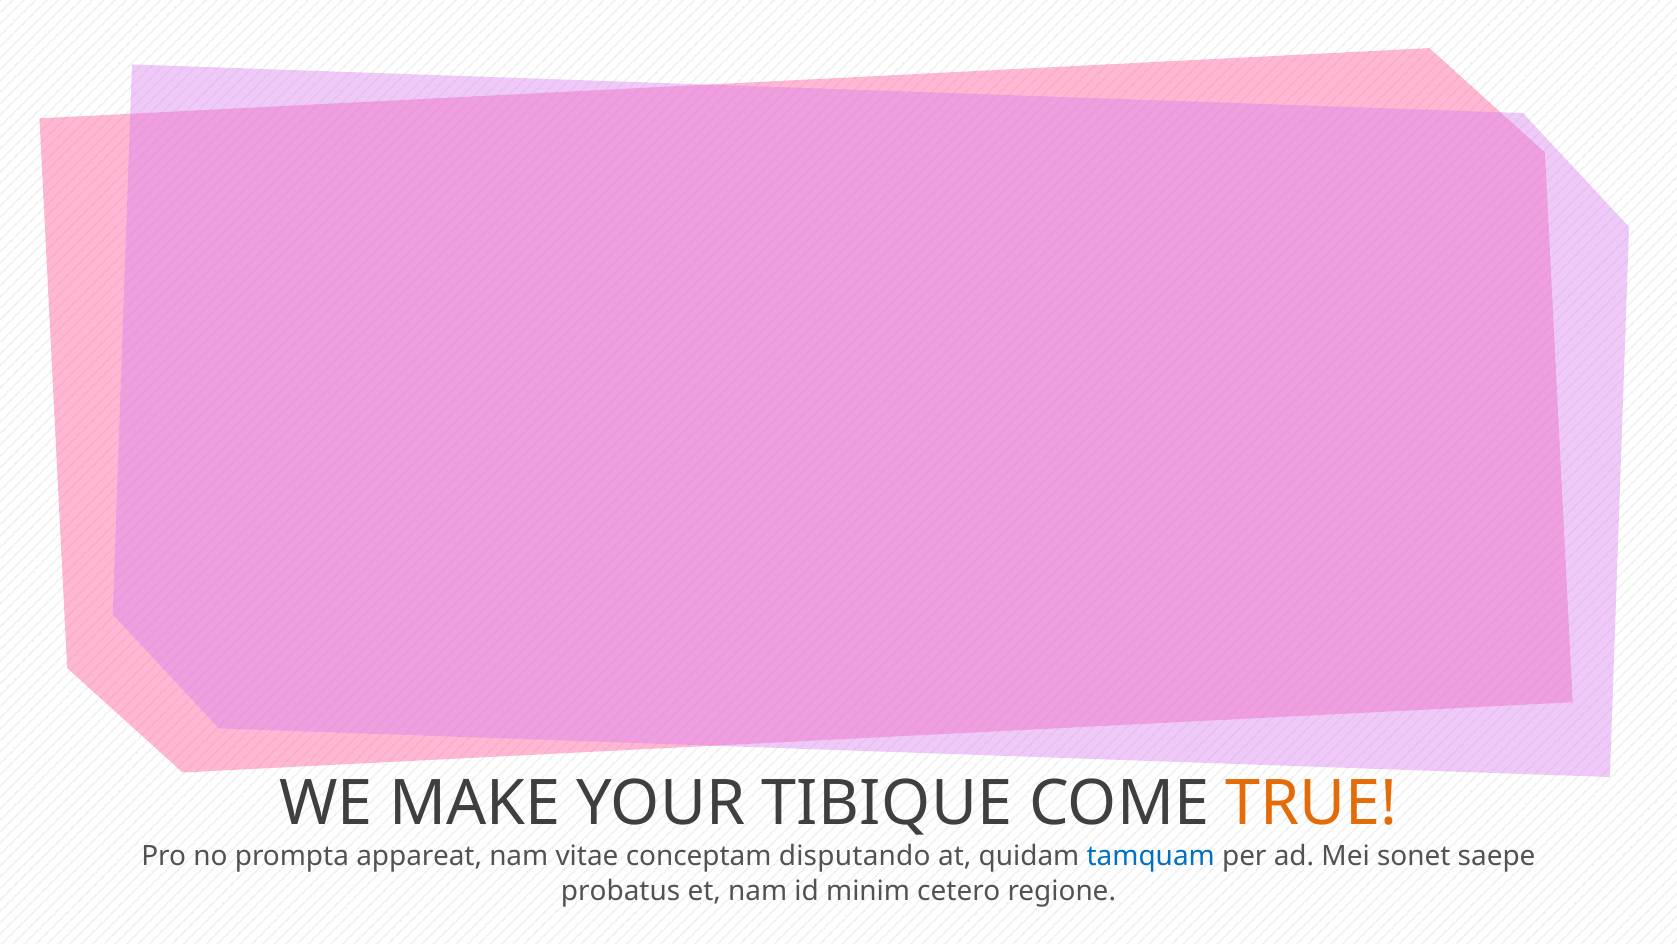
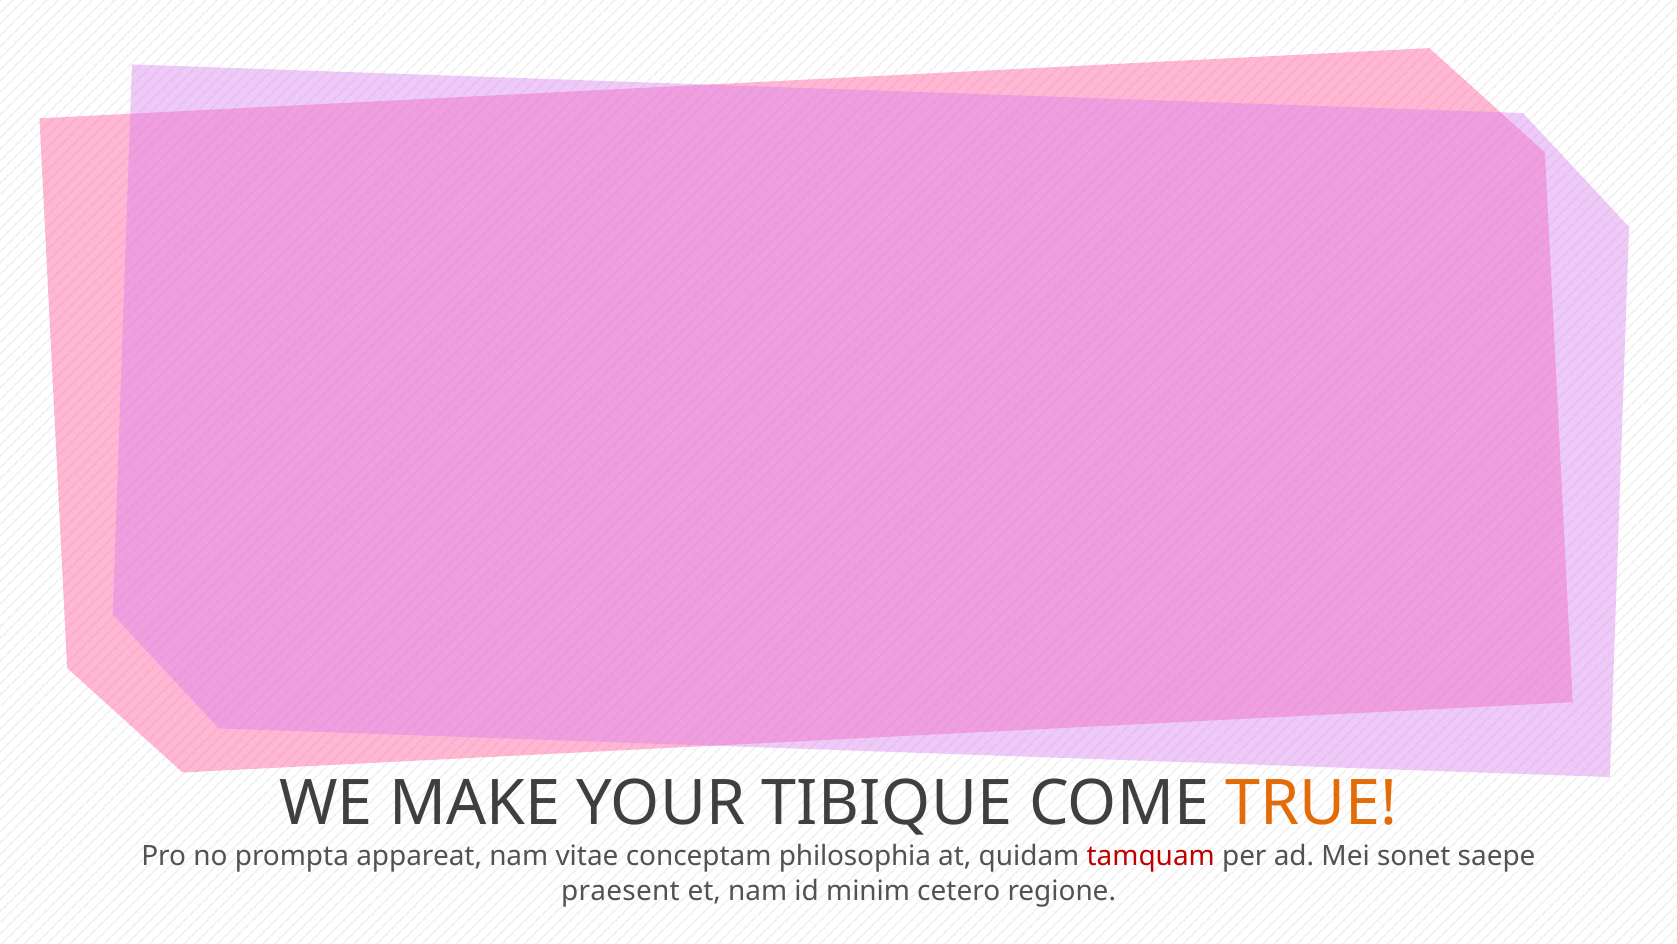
disputando: disputando -> philosophia
tamquam colour: blue -> red
probatus: probatus -> praesent
